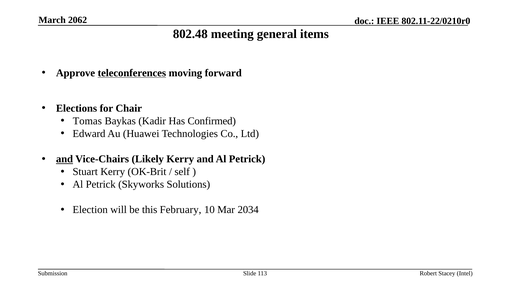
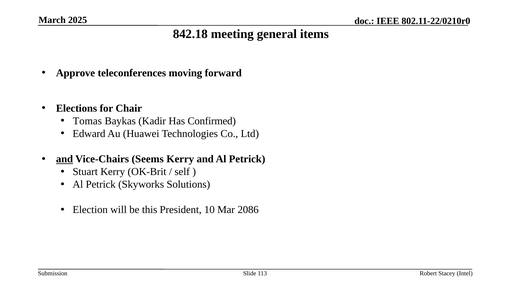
2062: 2062 -> 2025
802.48: 802.48 -> 842.18
teleconferences underline: present -> none
Likely: Likely -> Seems
February: February -> President
2034: 2034 -> 2086
